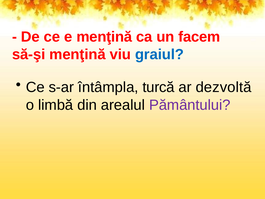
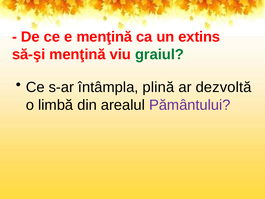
facem: facem -> extins
graiul colour: blue -> green
turcă: turcă -> plină
